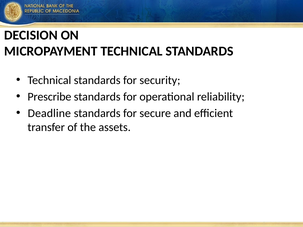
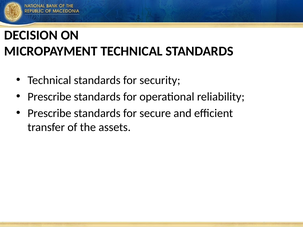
Deadline at (49, 113): Deadline -> Prescribe
